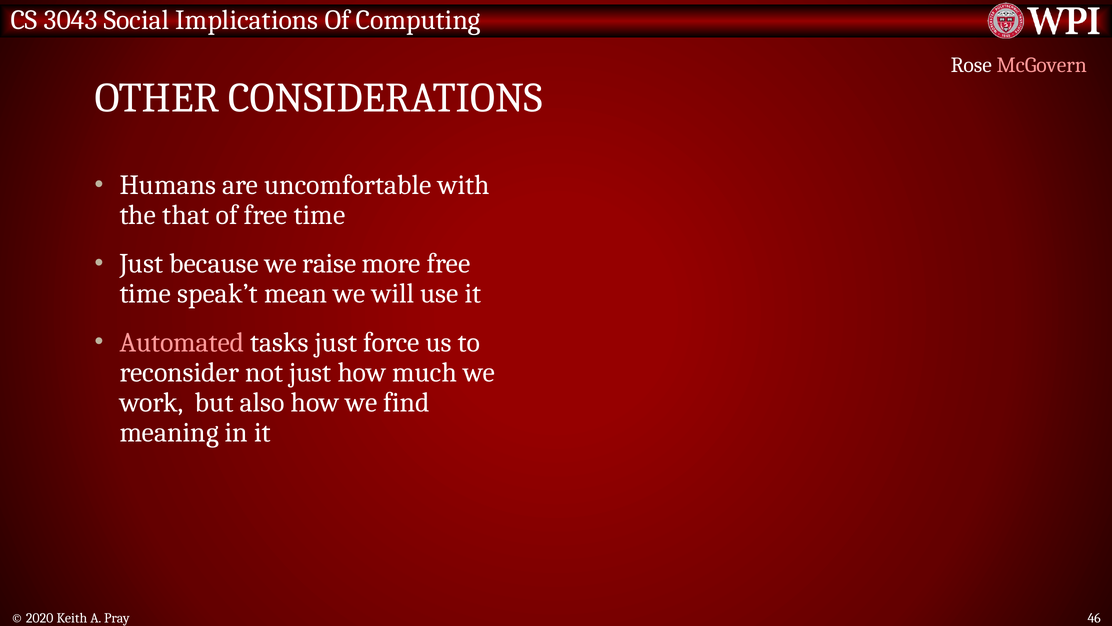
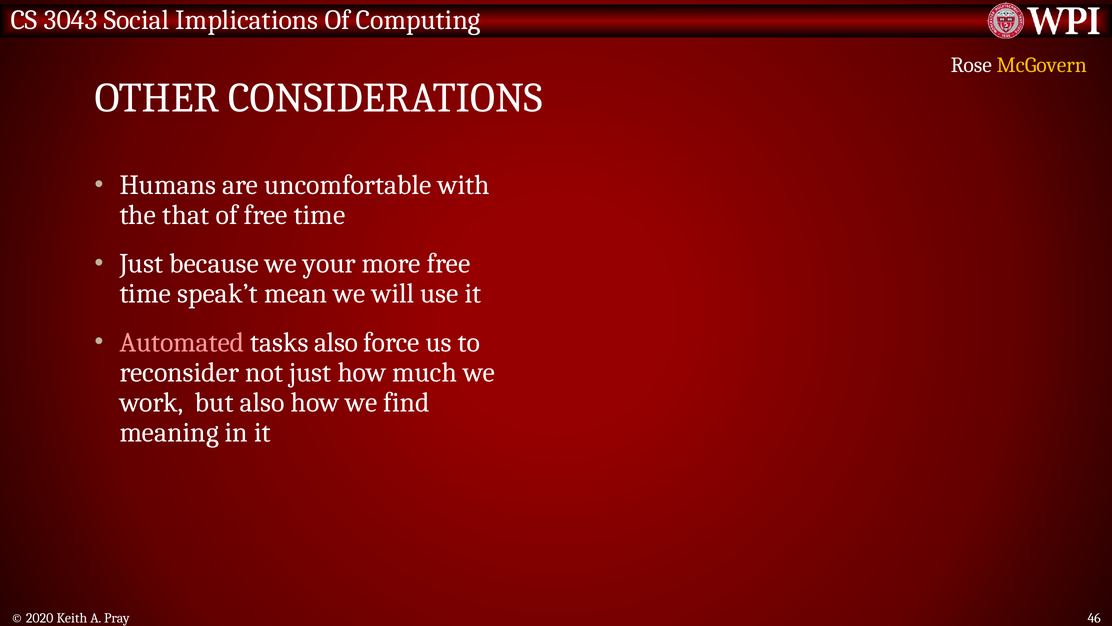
McGovern colour: pink -> yellow
raise: raise -> your
tasks just: just -> also
